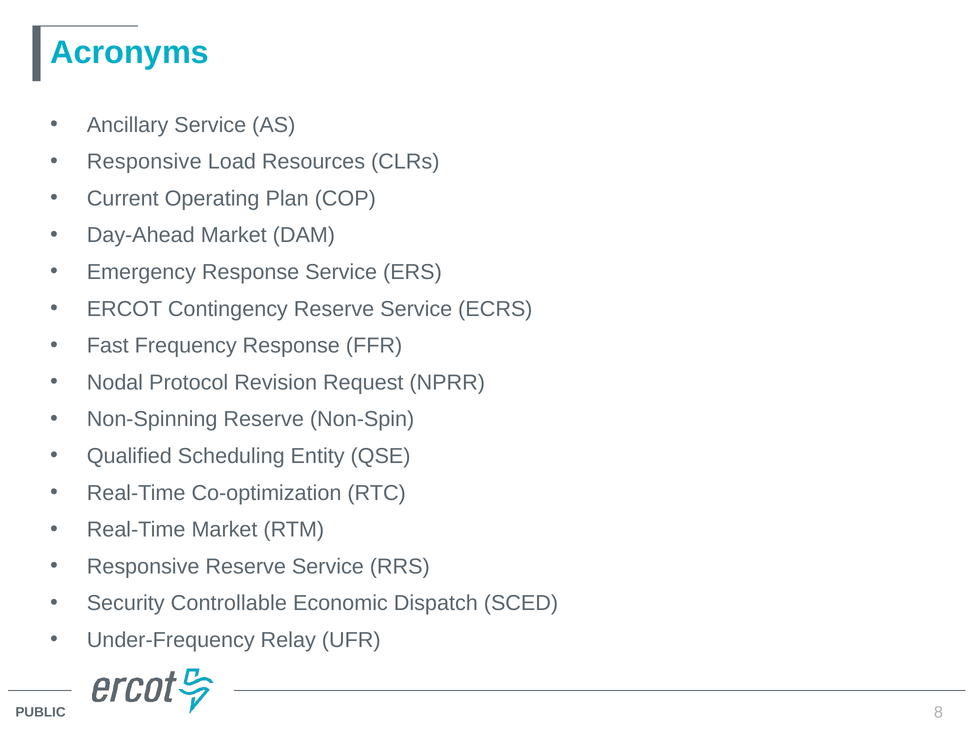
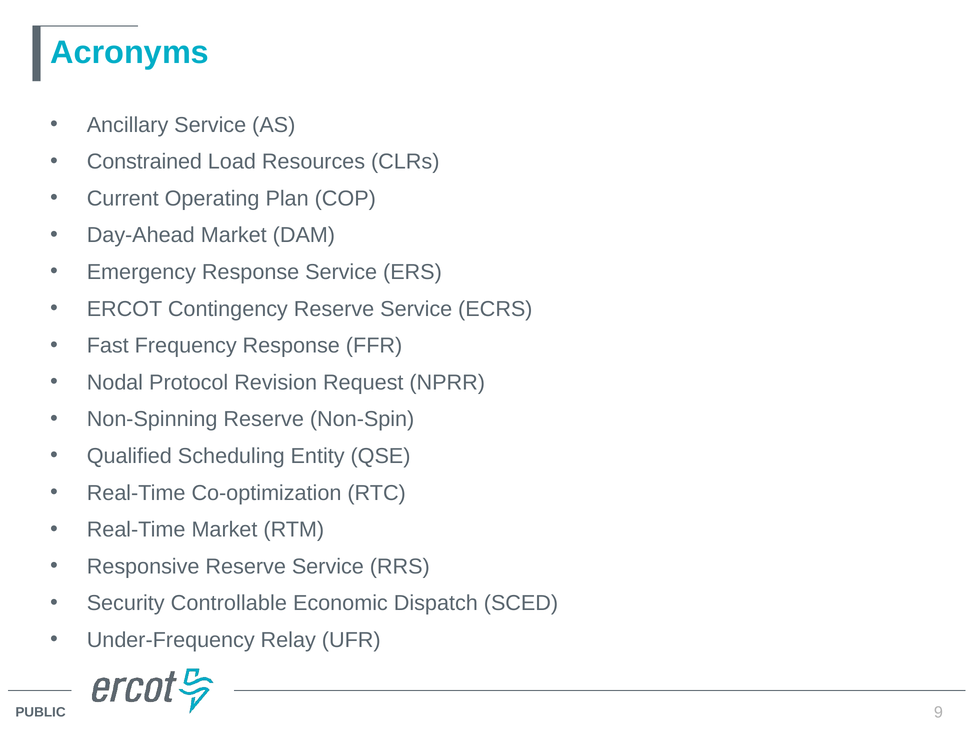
Responsive at (144, 162): Responsive -> Constrained
8: 8 -> 9
